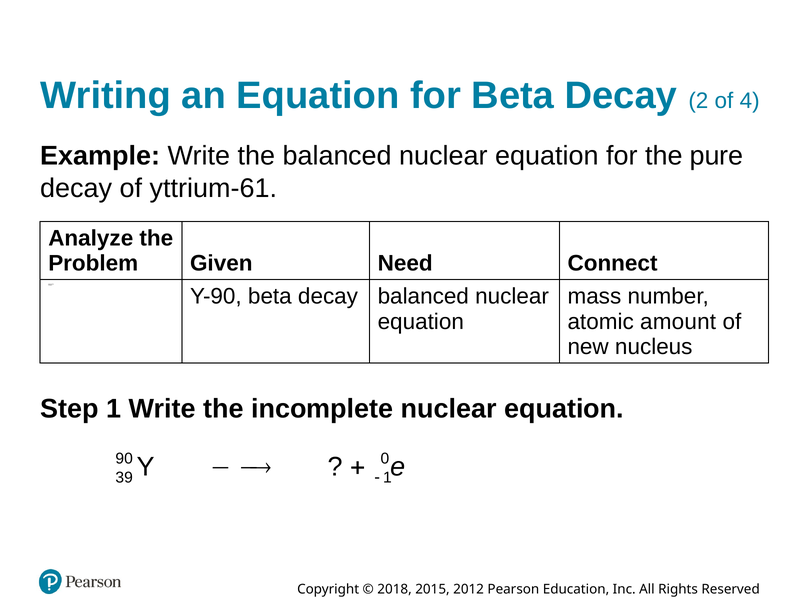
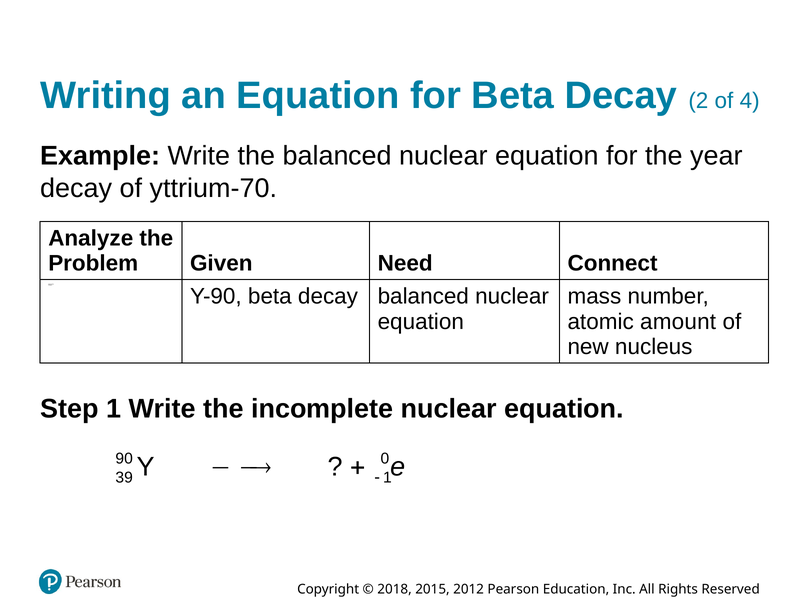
pure: pure -> year
yttrium-61: yttrium-61 -> yttrium-70
